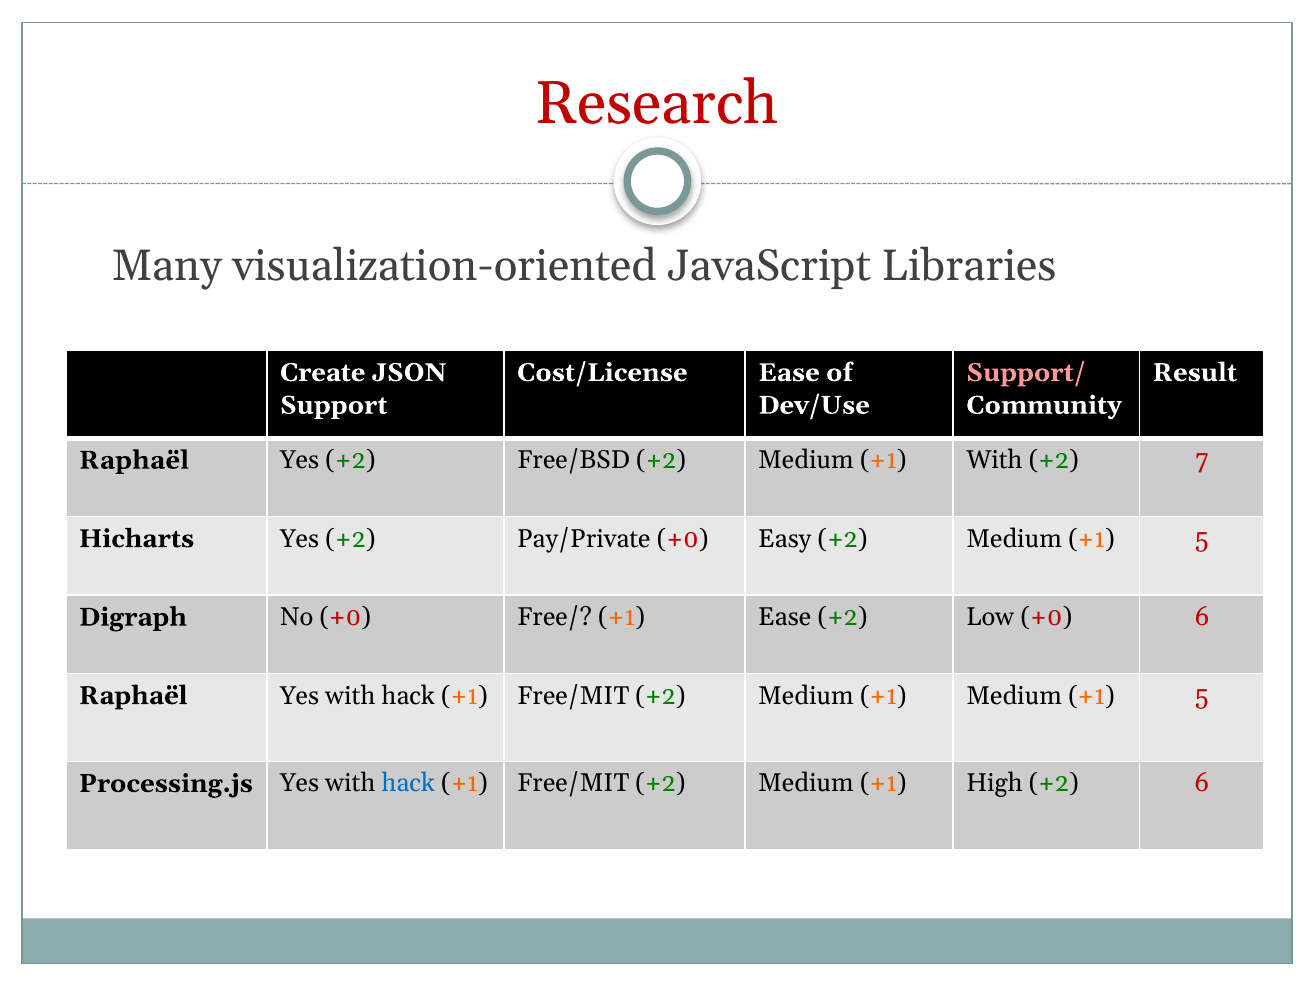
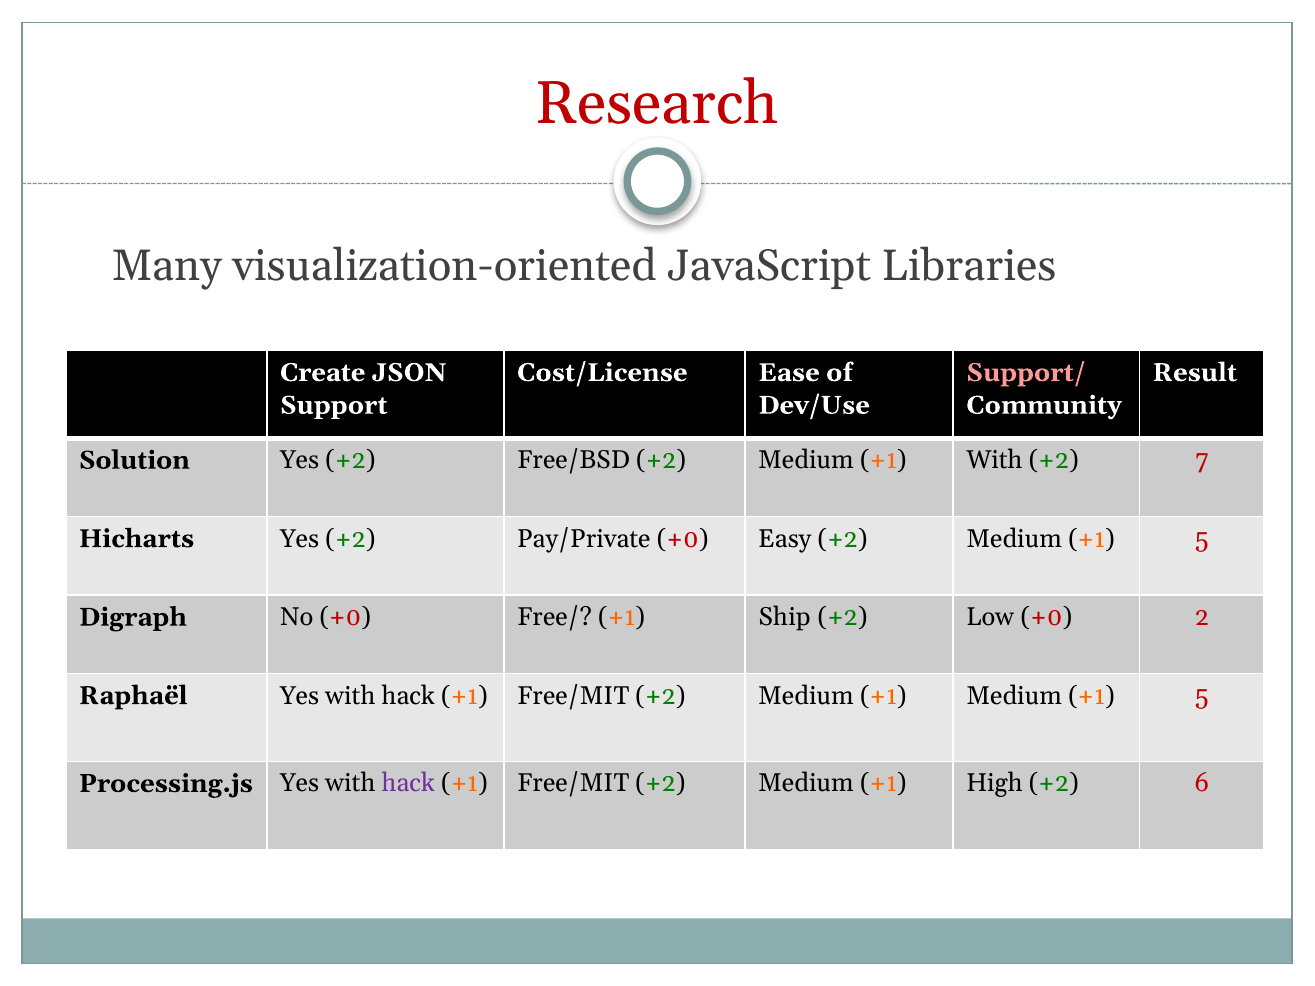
Raphaël at (134, 460): Raphaël -> Solution
+1 Ease: Ease -> Ship
+0 6: 6 -> 2
hack at (408, 784) colour: blue -> purple
